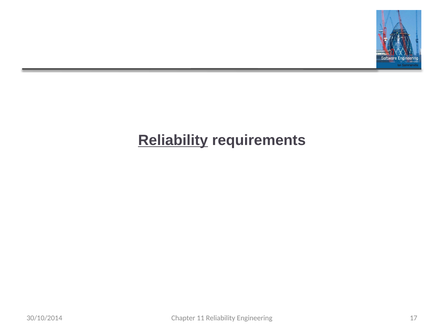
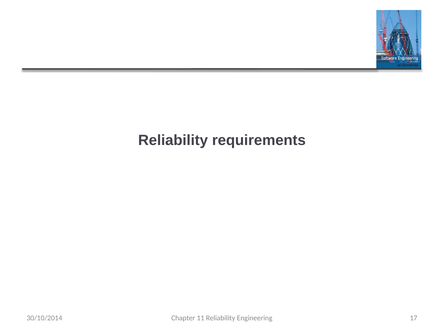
Reliability at (173, 140) underline: present -> none
